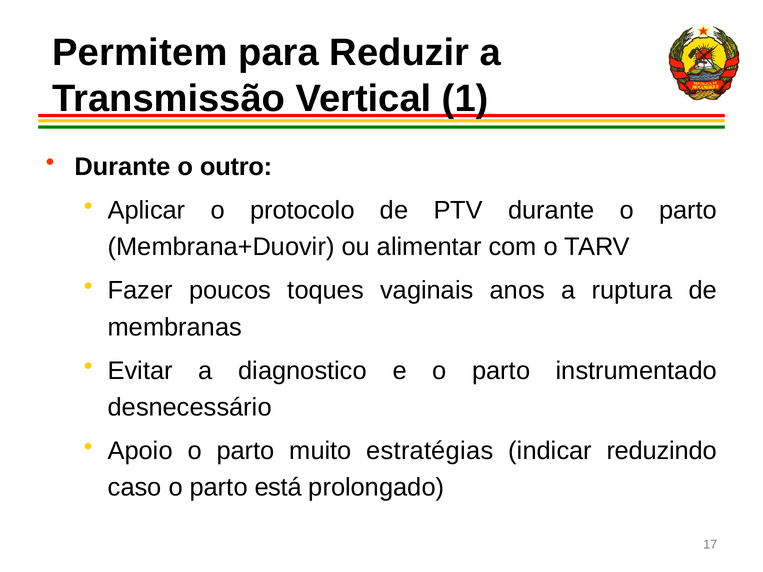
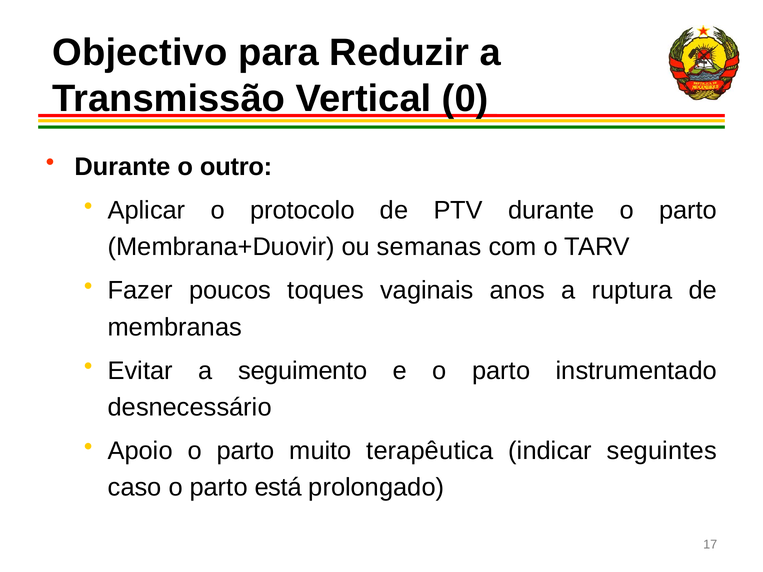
Permitem: Permitem -> Objectivo
1: 1 -> 0
alimentar: alimentar -> semanas
diagnostico: diagnostico -> seguimento
estratégias: estratégias -> terapêutica
reduzindo: reduzindo -> seguintes
